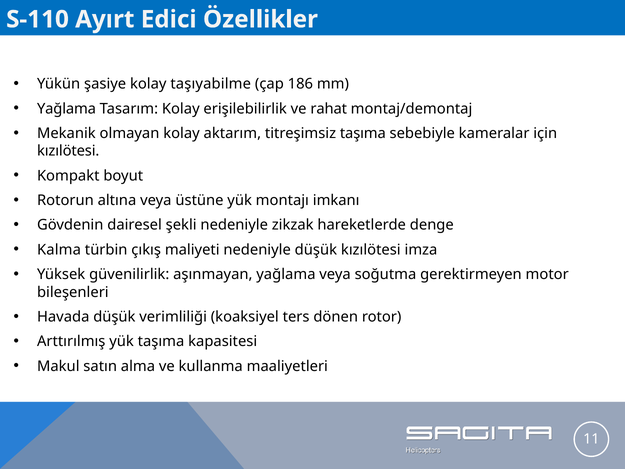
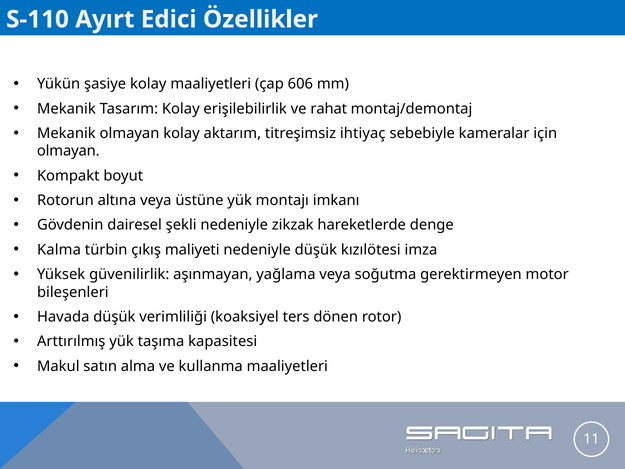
kolay taşıyabilme: taşıyabilme -> maaliyetleri
186: 186 -> 606
Yağlama at (67, 109): Yağlama -> Mekanik
titreşimsiz taşıma: taşıma -> ihtiyaç
kızılötesi at (68, 151): kızılötesi -> olmayan
